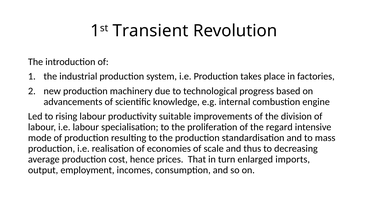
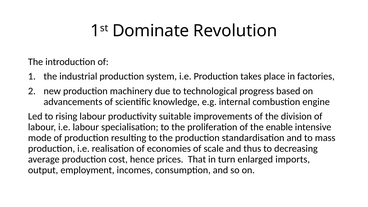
Transient: Transient -> Dominate
regard: regard -> enable
